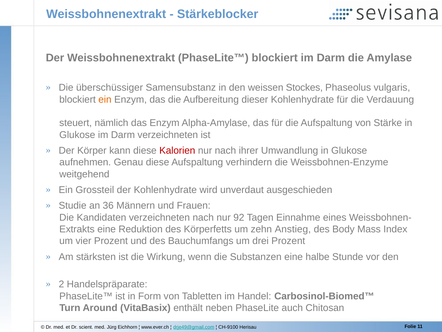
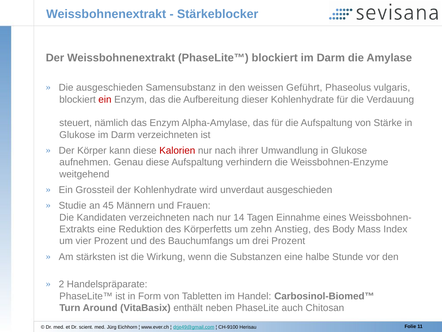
Die überschüssiger: überschüssiger -> ausgeschieden
Stockes: Stockes -> Geführt
ein at (105, 99) colour: orange -> red
36: 36 -> 45
92: 92 -> 14
